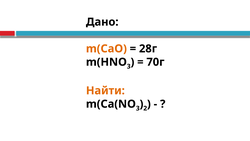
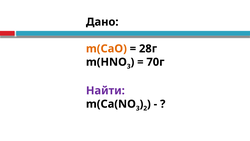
Найти colour: orange -> purple
